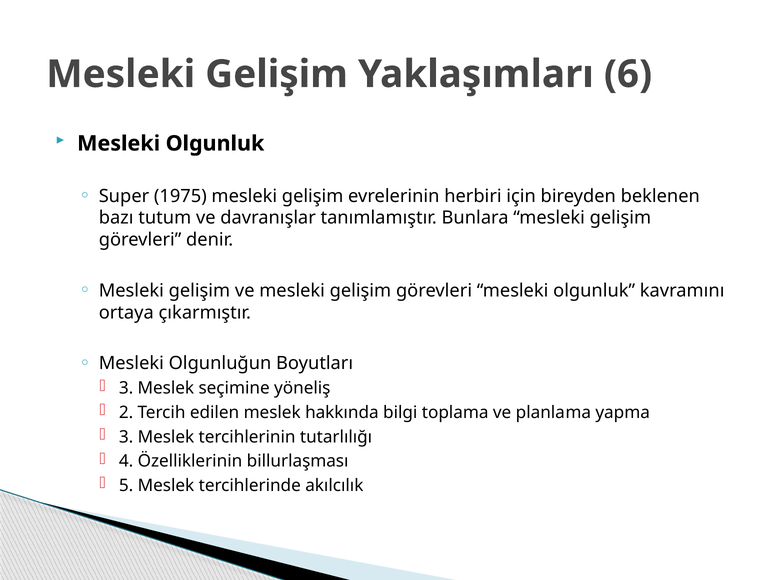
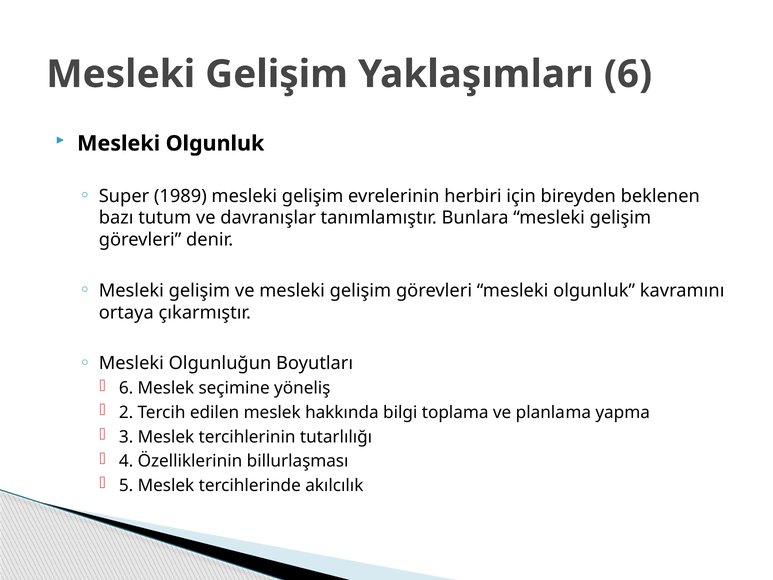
1975: 1975 -> 1989
3 at (126, 388): 3 -> 6
